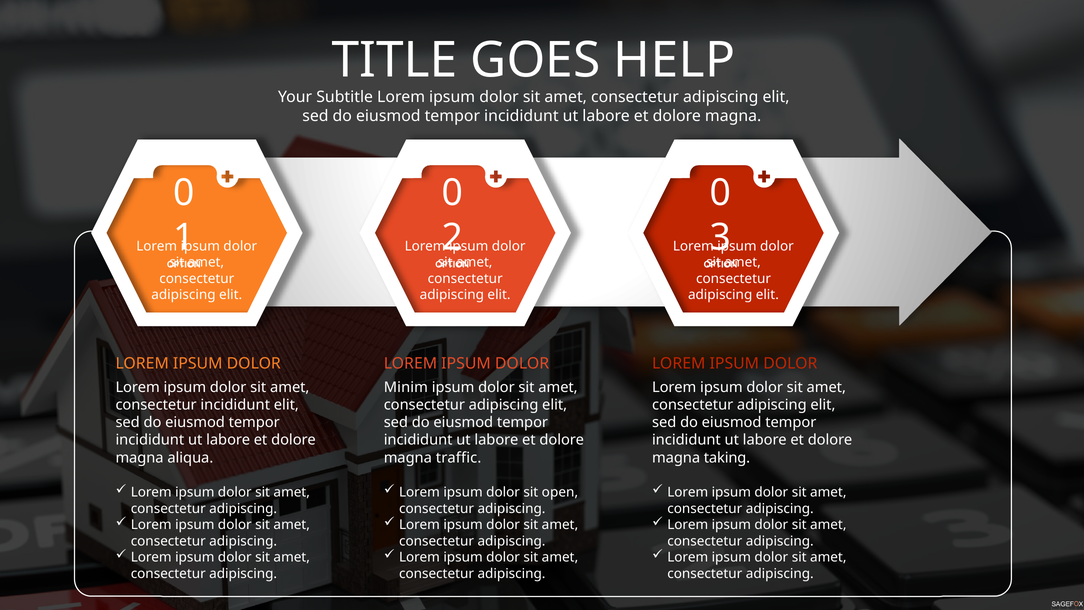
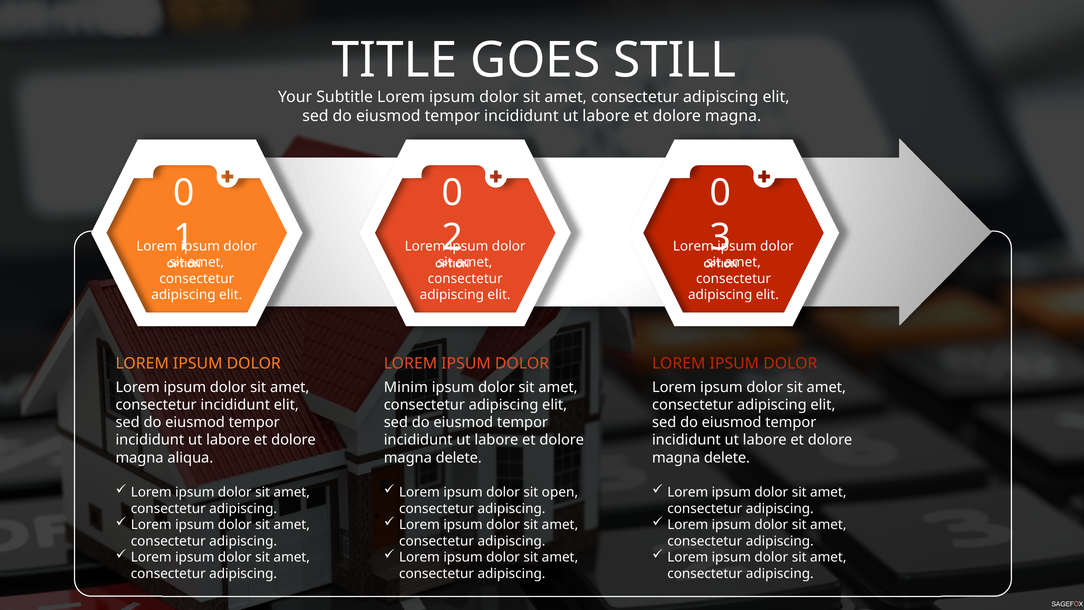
HELP: HELP -> STILL
traffic at (459, 458): traffic -> delete
taking at (727, 458): taking -> delete
